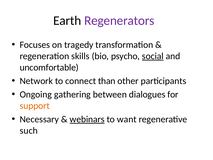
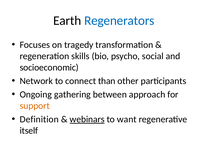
Regenerators colour: purple -> blue
social underline: present -> none
uncomfortable: uncomfortable -> socioeconomic
dialogues: dialogues -> approach
Necessary: Necessary -> Definition
such: such -> itself
